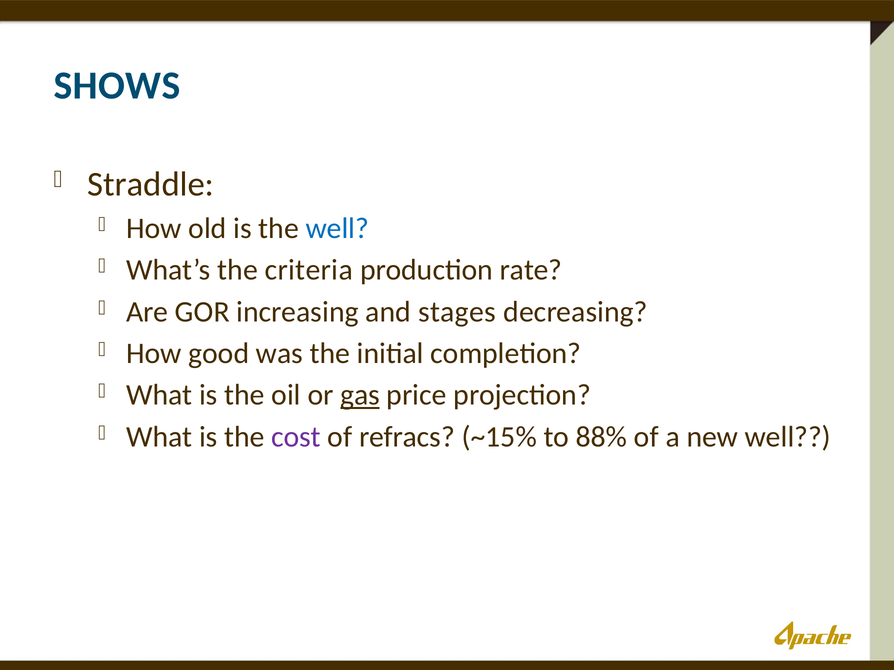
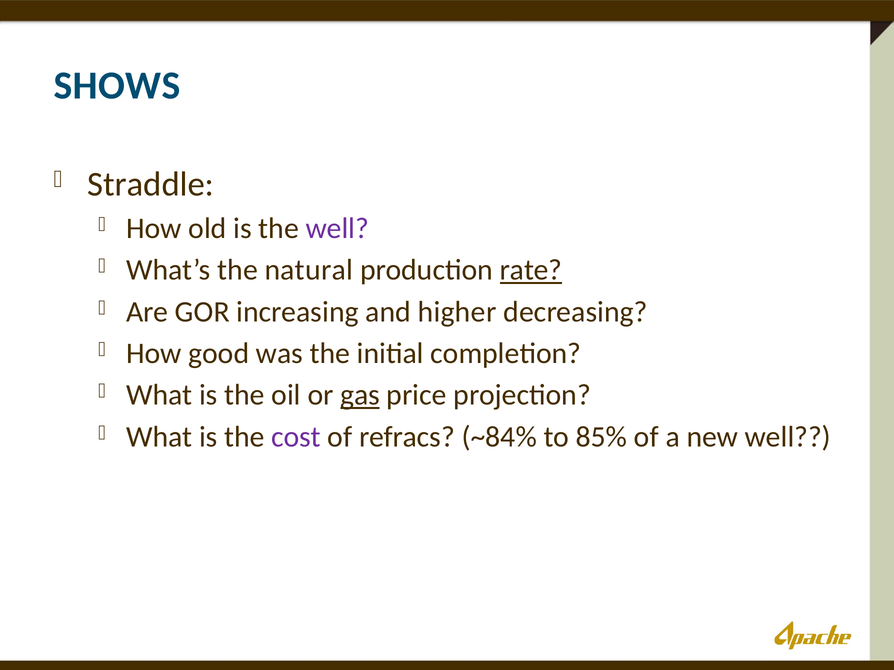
well at (337, 229) colour: blue -> purple
criteria: criteria -> natural
rate underline: none -> present
stages: stages -> higher
~15%: ~15% -> ~84%
88%: 88% -> 85%
